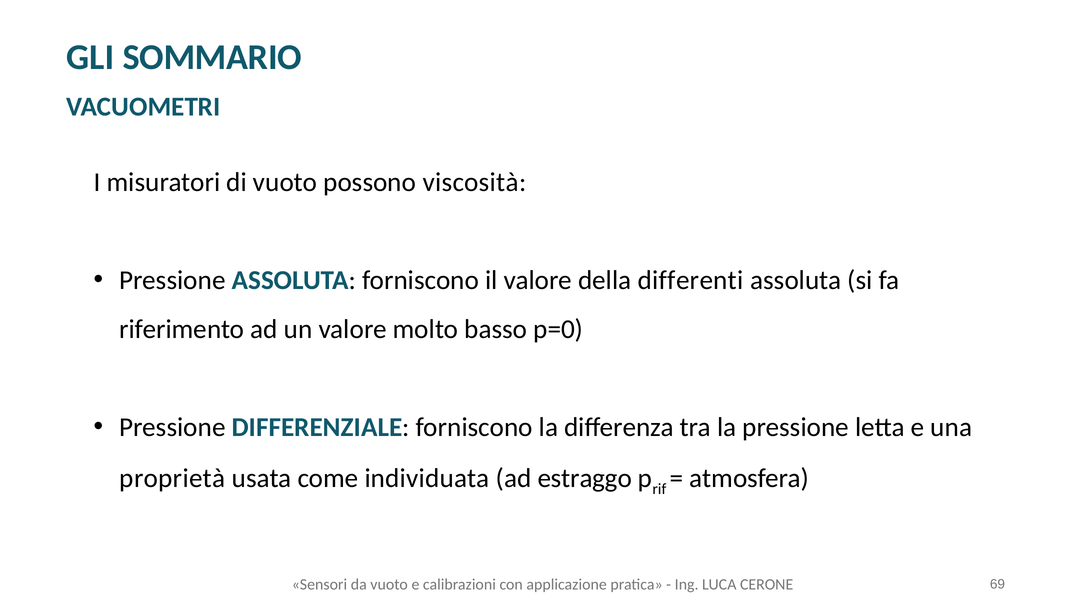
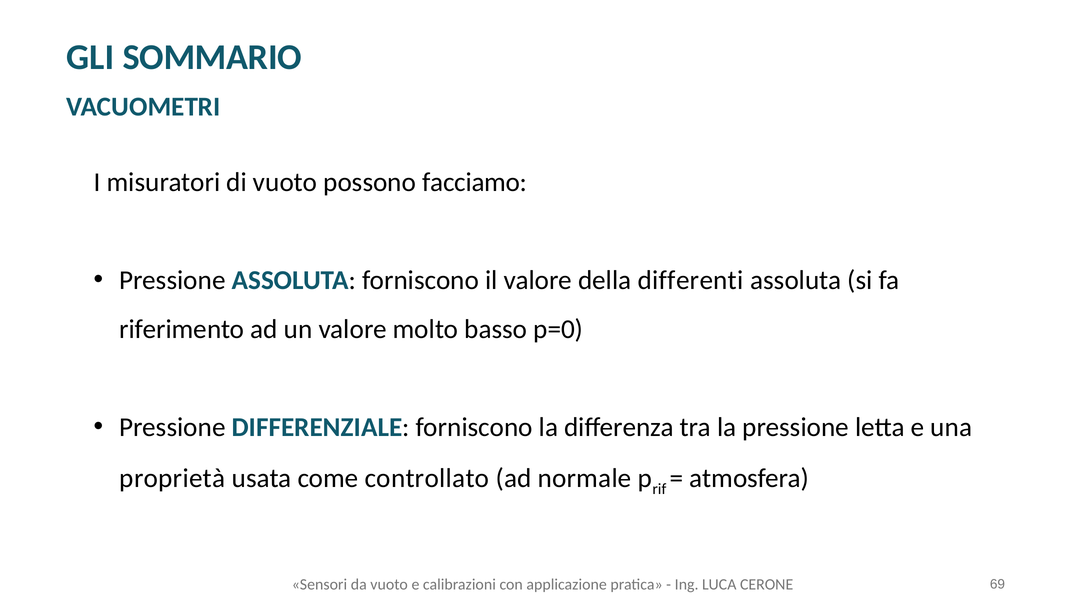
viscosità: viscosità -> facciamo
individuata: individuata -> controllato
estraggo: estraggo -> normale
